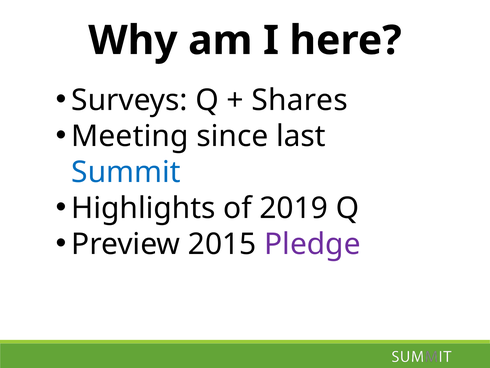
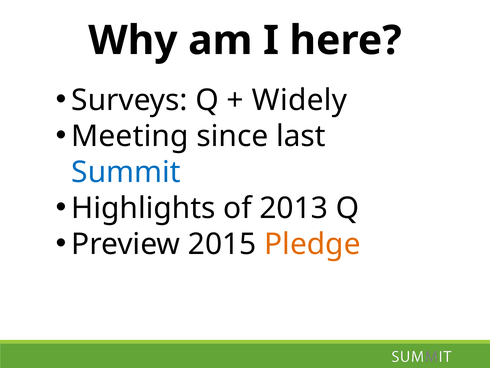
Shares: Shares -> Widely
2019: 2019 -> 2013
Pledge colour: purple -> orange
